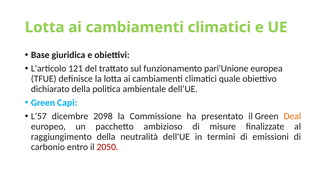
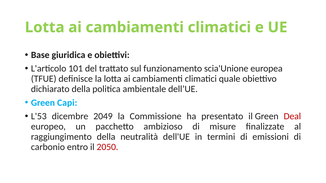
121: 121 -> 101
pari'Unione: pari'Unione -> scia'Unione
L'57: L'57 -> L'53
2098: 2098 -> 2049
Deal colour: orange -> red
